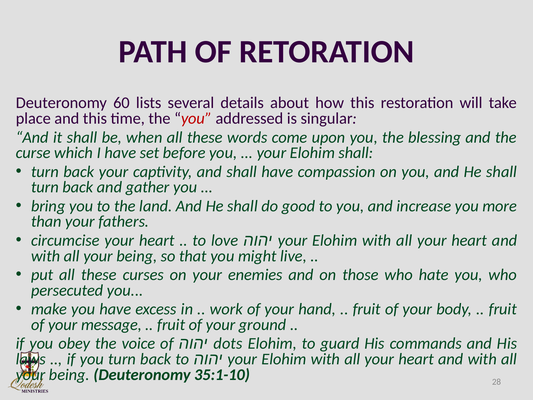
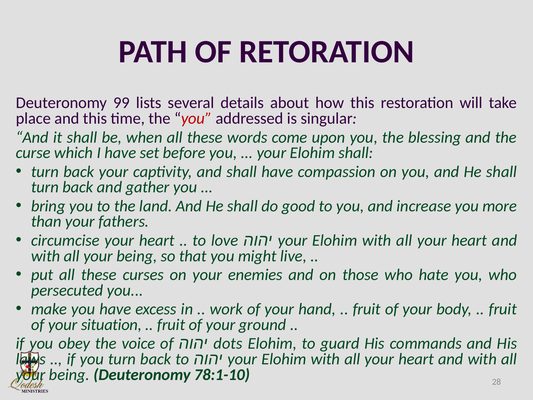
60: 60 -> 99
message: message -> situation
35:1-10: 35:1-10 -> 78:1-10
